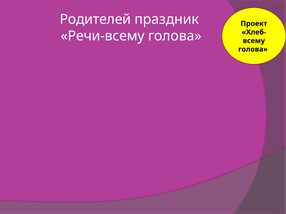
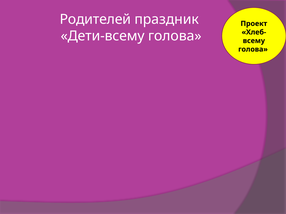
Речи-всему: Речи-всему -> Дети-всему
